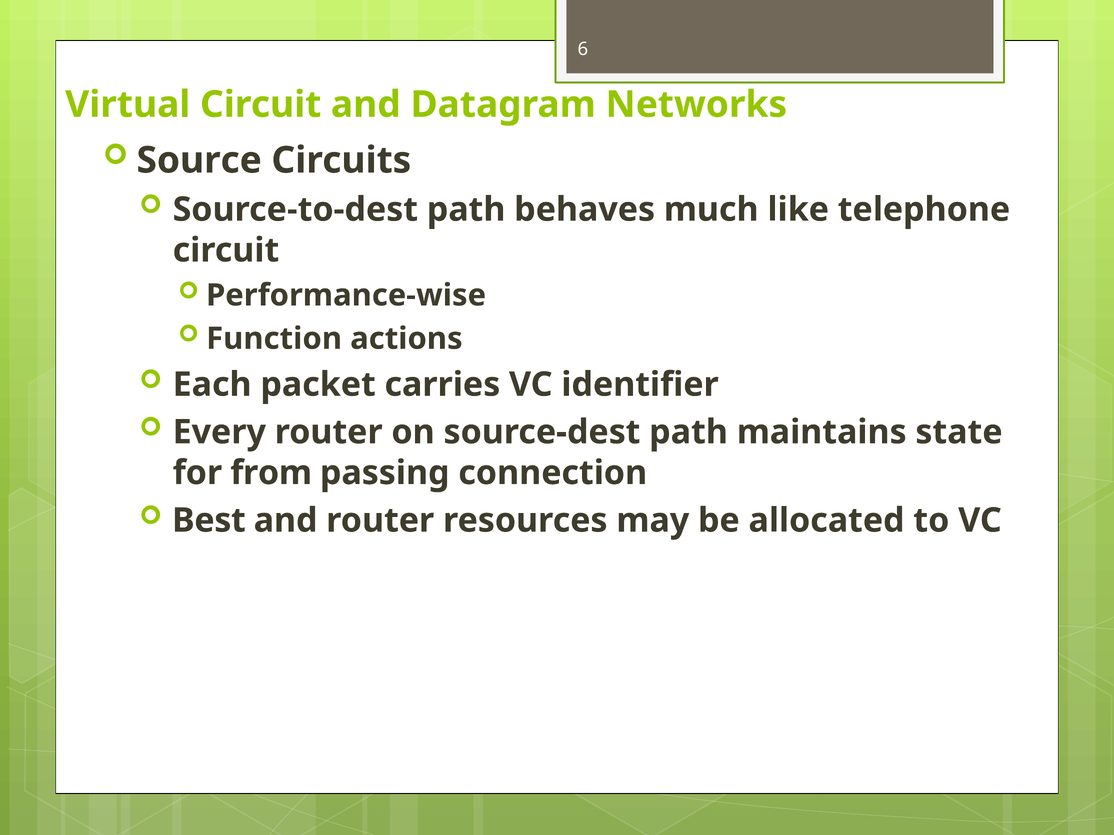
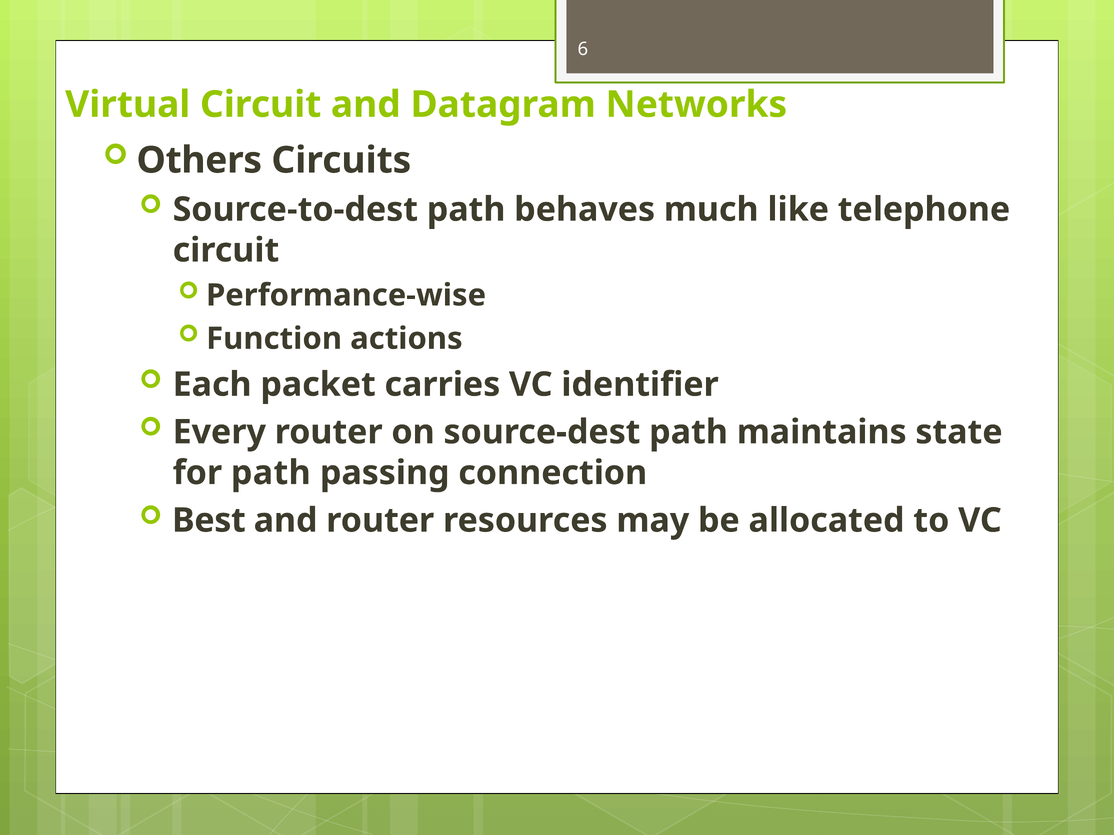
Source: Source -> Others
for from: from -> path
